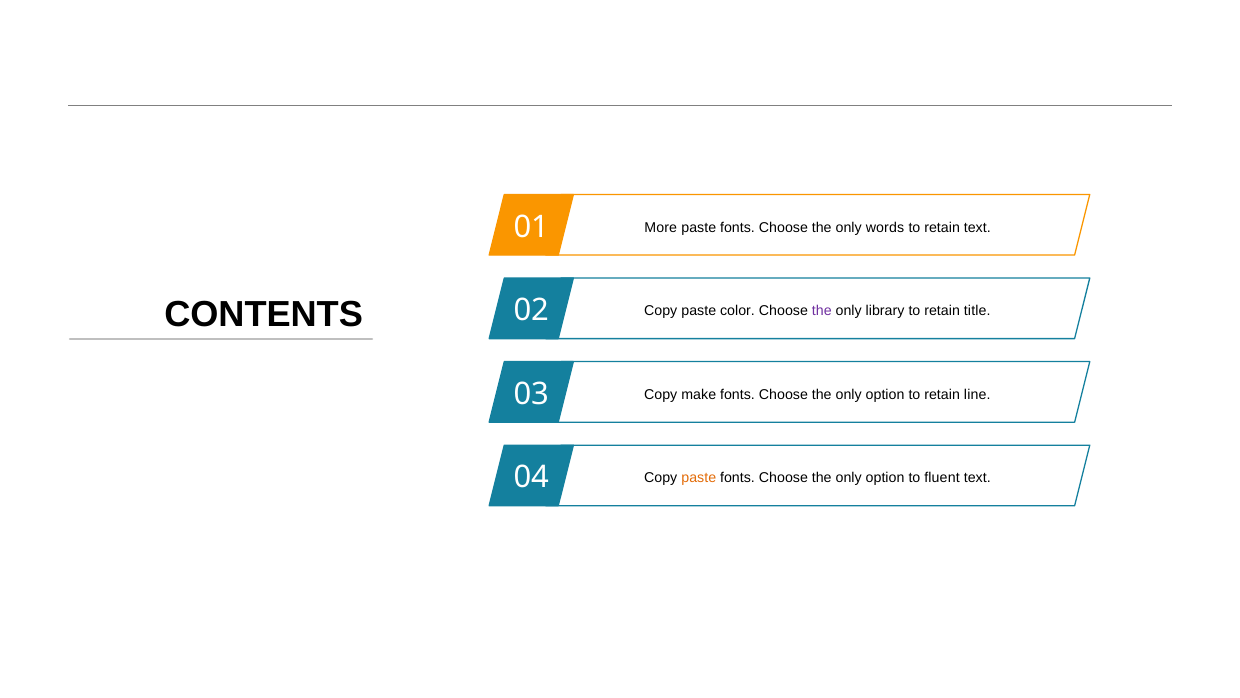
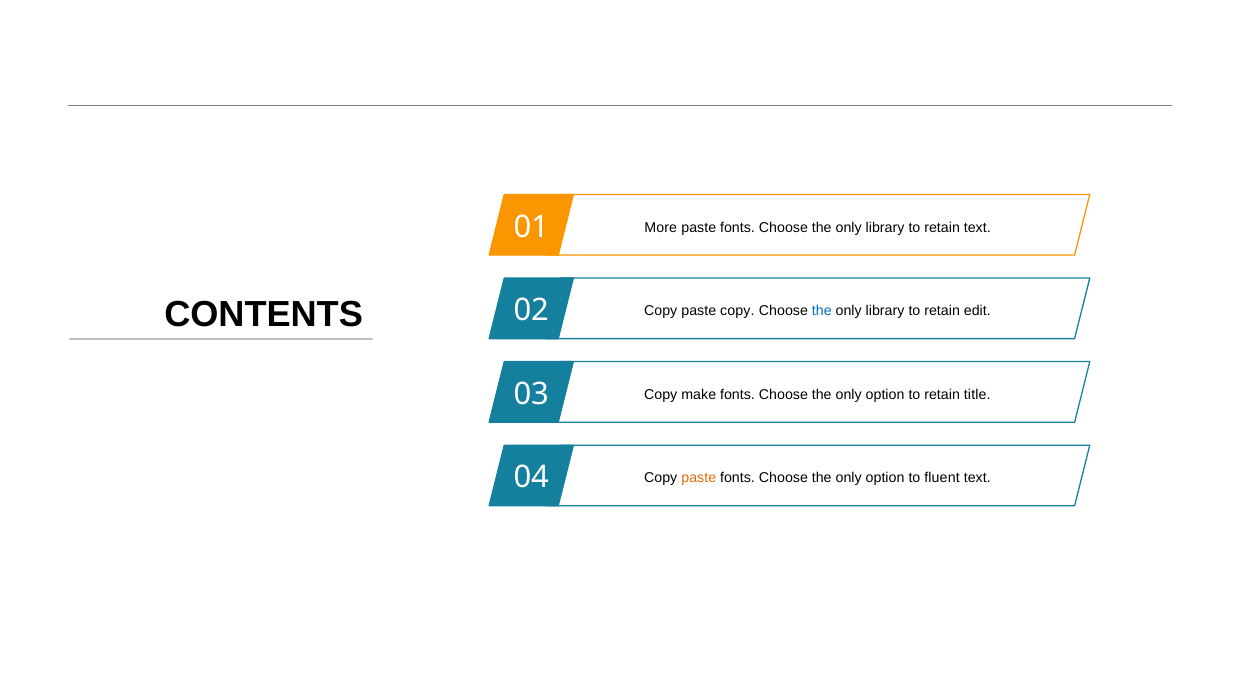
words at (885, 227): words -> library
paste color: color -> copy
the at (822, 311) colour: purple -> blue
title: title -> edit
line: line -> title
